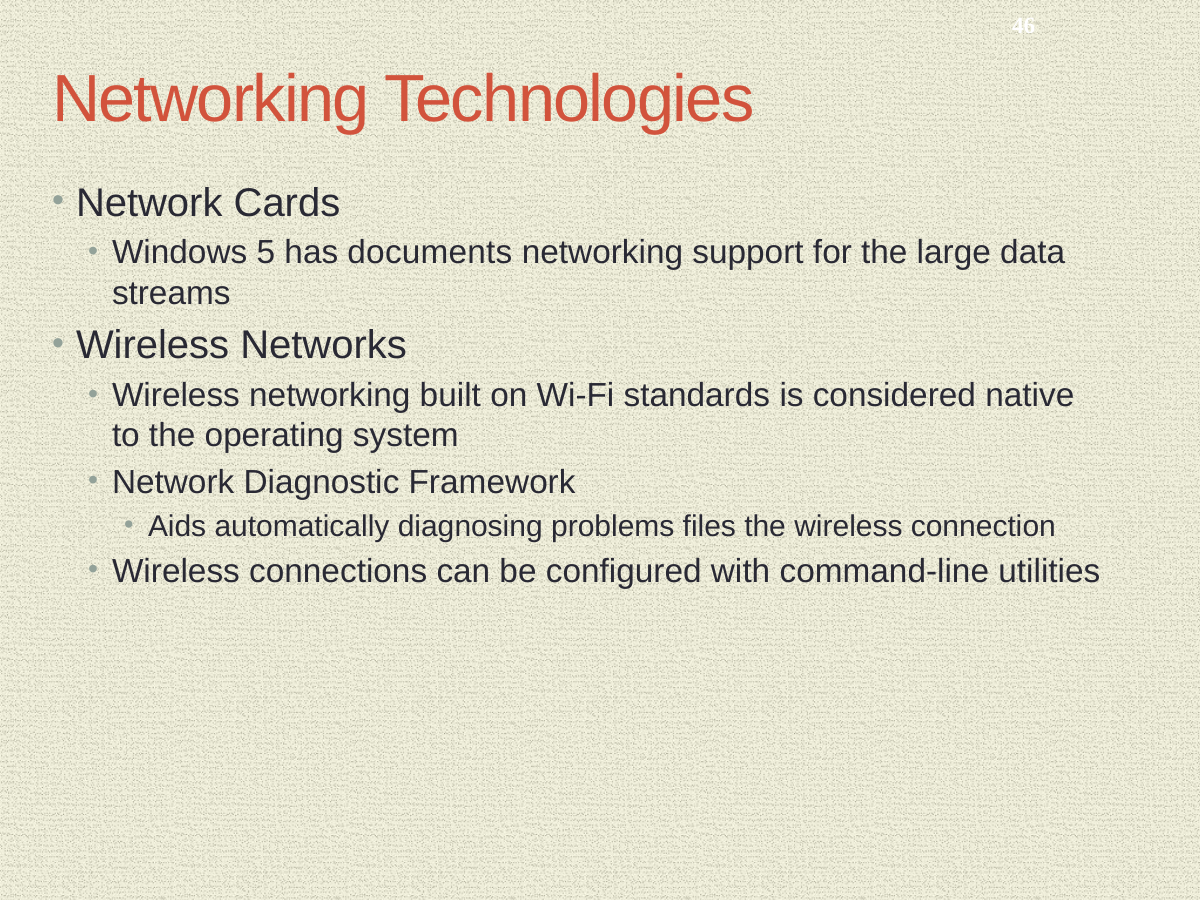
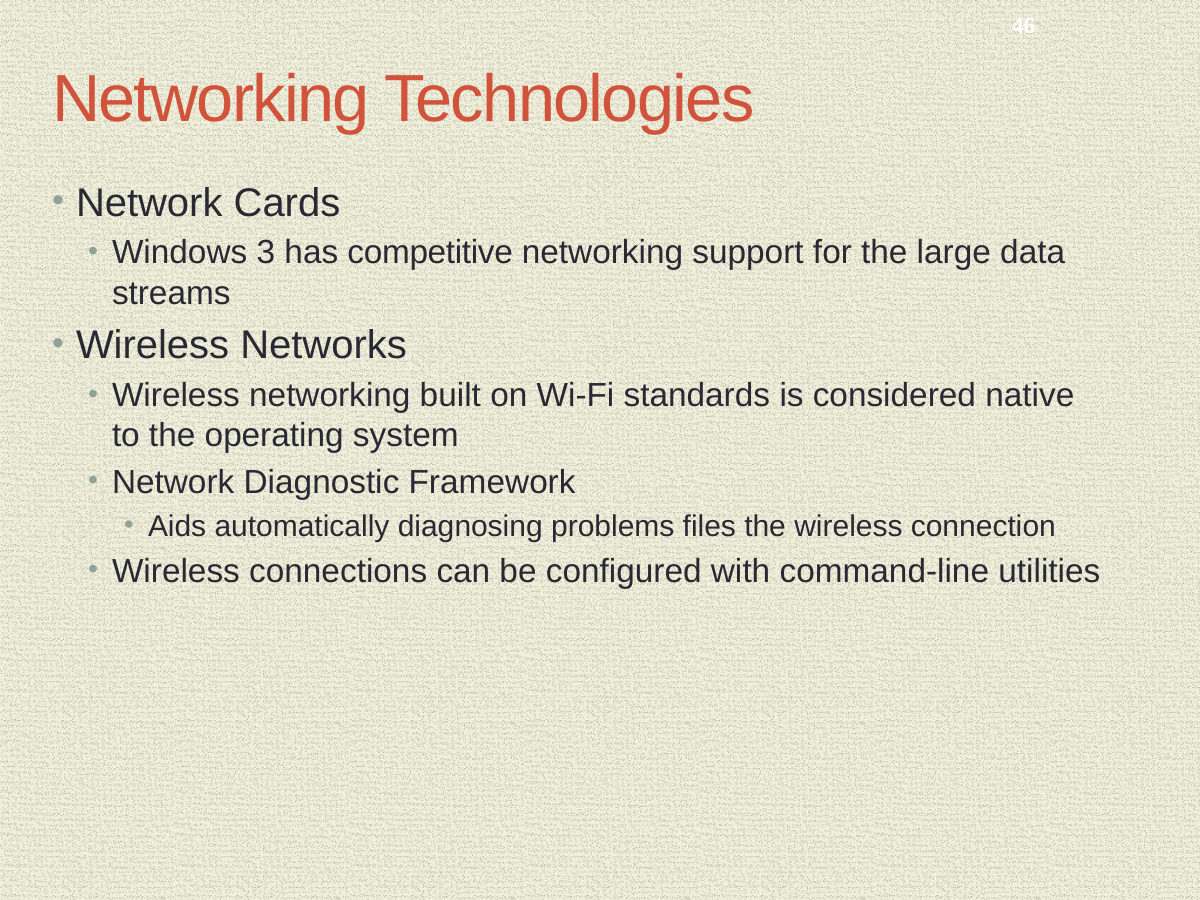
5: 5 -> 3
documents: documents -> competitive
